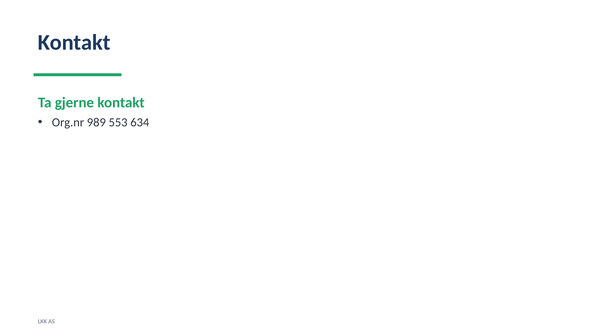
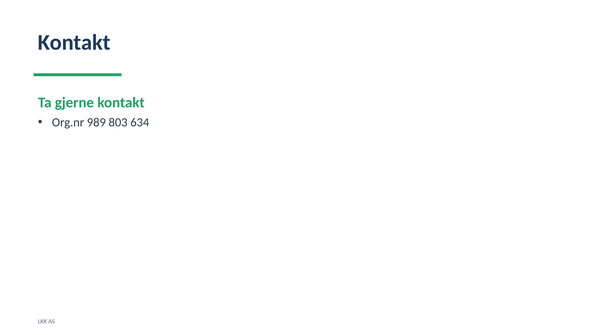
553: 553 -> 803
